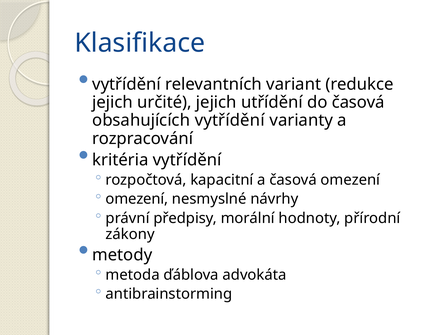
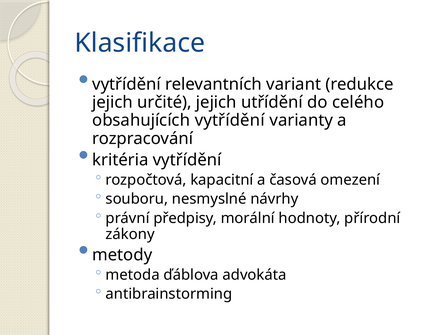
do časová: časová -> celého
omezení at (137, 199): omezení -> souboru
